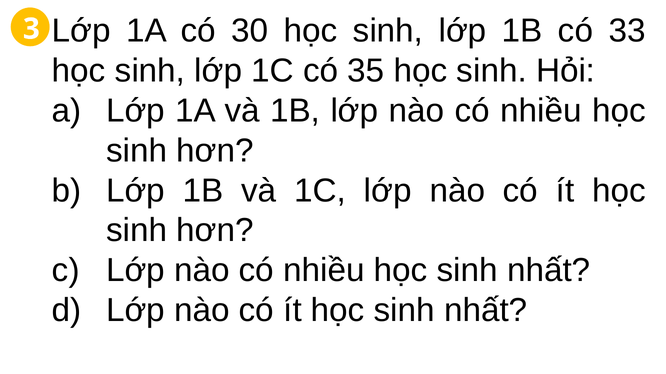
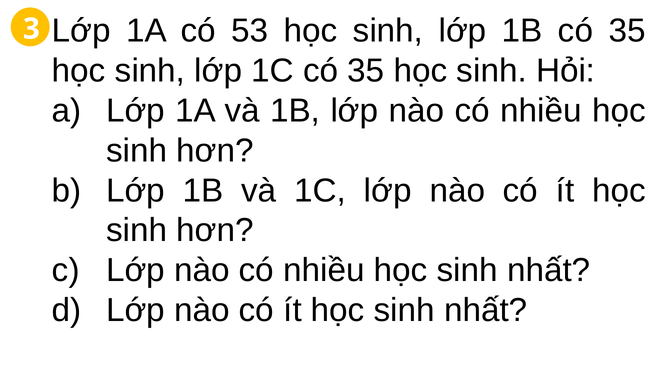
30: 30 -> 53
1B có 33: 33 -> 35
